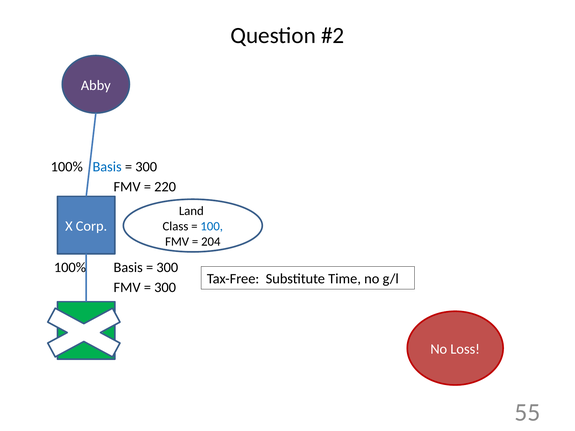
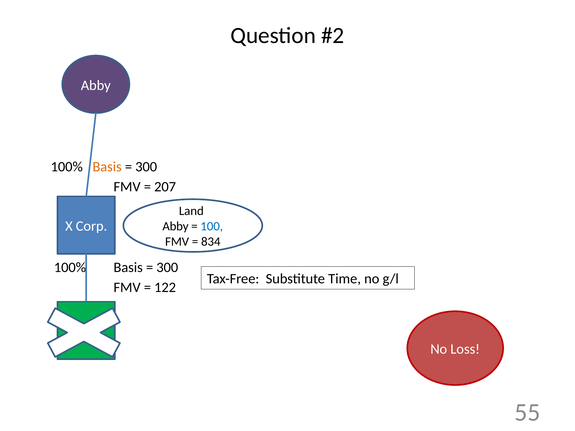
Basis at (107, 167) colour: blue -> orange
220: 220 -> 207
Class at (175, 227): Class -> Abby
204: 204 -> 834
300 at (165, 288): 300 -> 122
